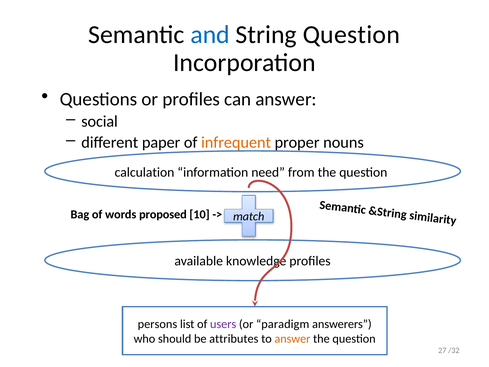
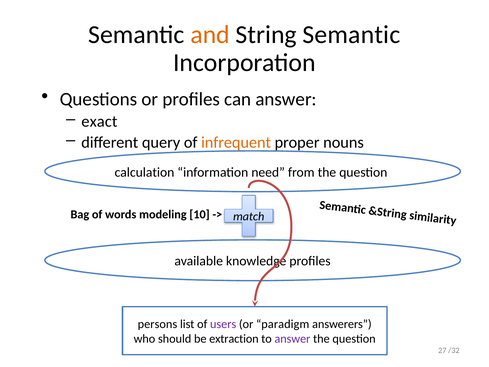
and colour: blue -> orange
String Question: Question -> Semantic
social: social -> exact
paper: paper -> query
proposed: proposed -> modeling
attributes: attributes -> extraction
answer at (292, 339) colour: orange -> purple
